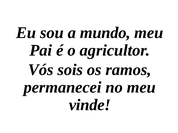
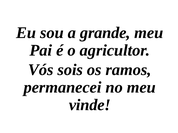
mundo: mundo -> grande
